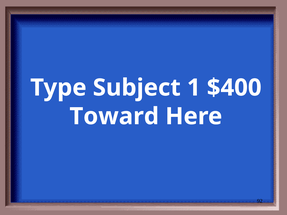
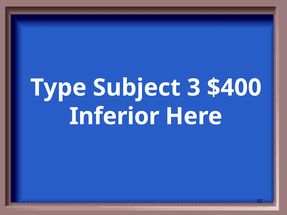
1: 1 -> 3
Toward: Toward -> Inferior
